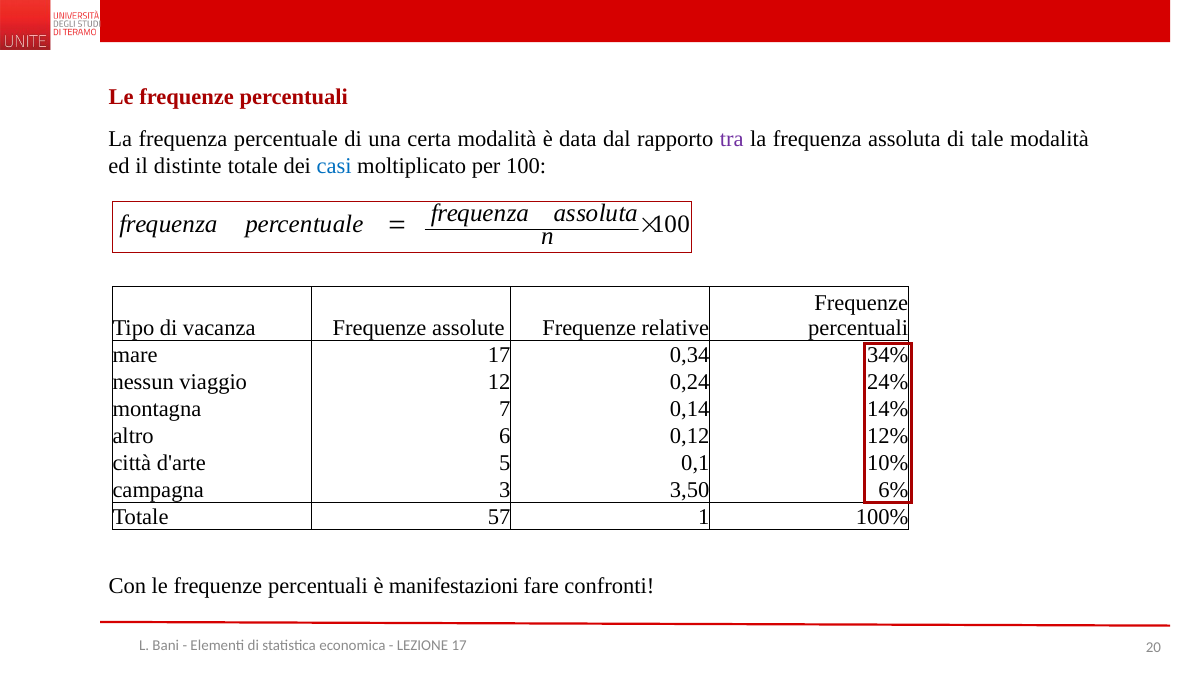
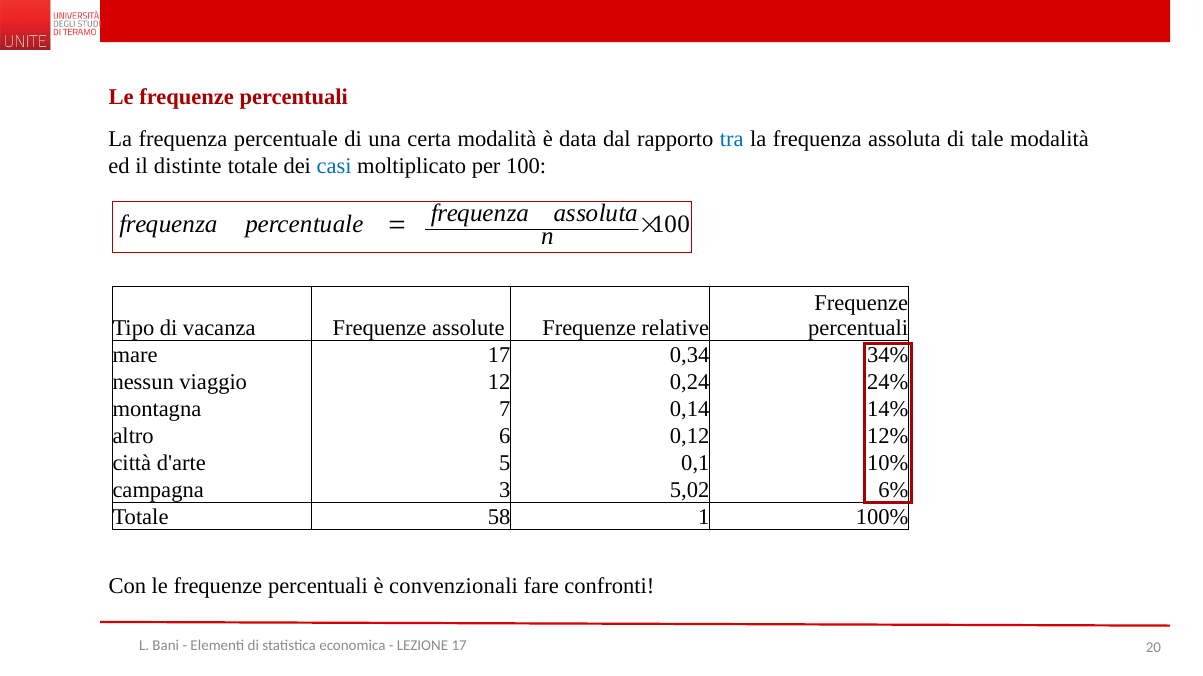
tra colour: purple -> blue
3,50: 3,50 -> 5,02
57: 57 -> 58
manifestazioni: manifestazioni -> convenzionali
